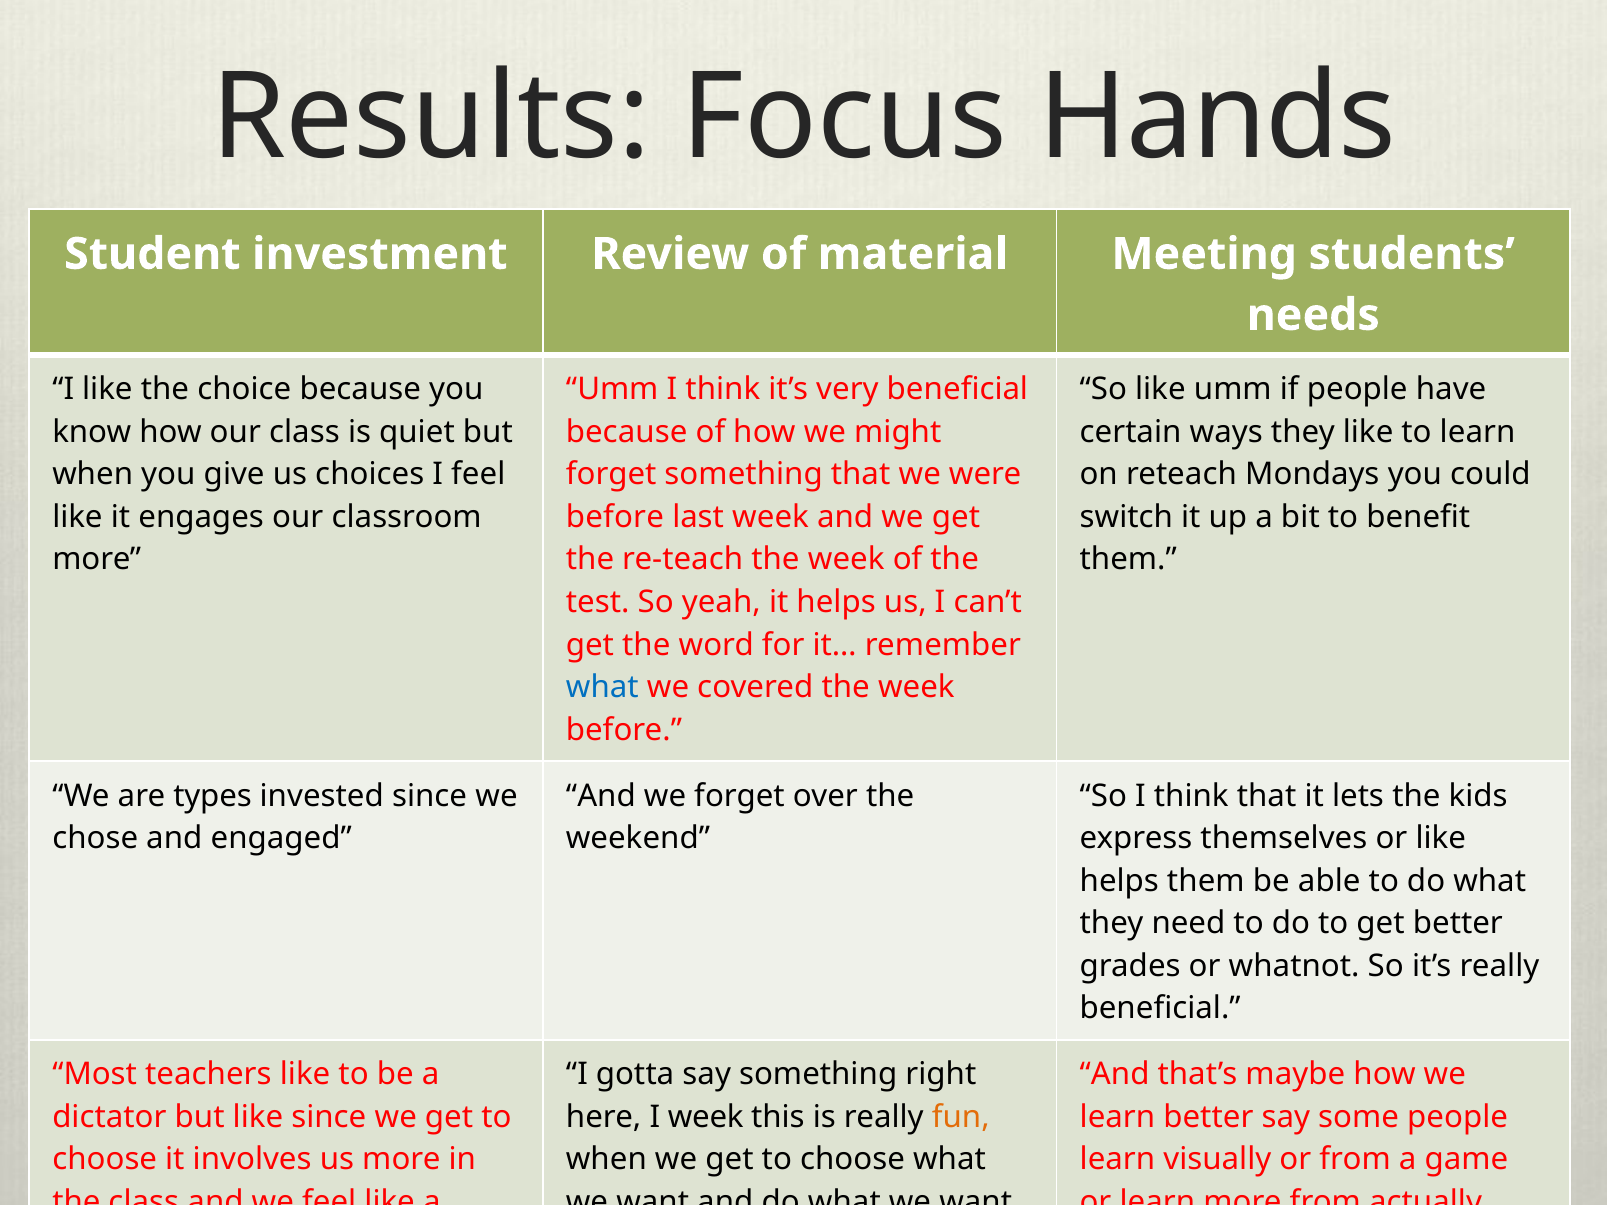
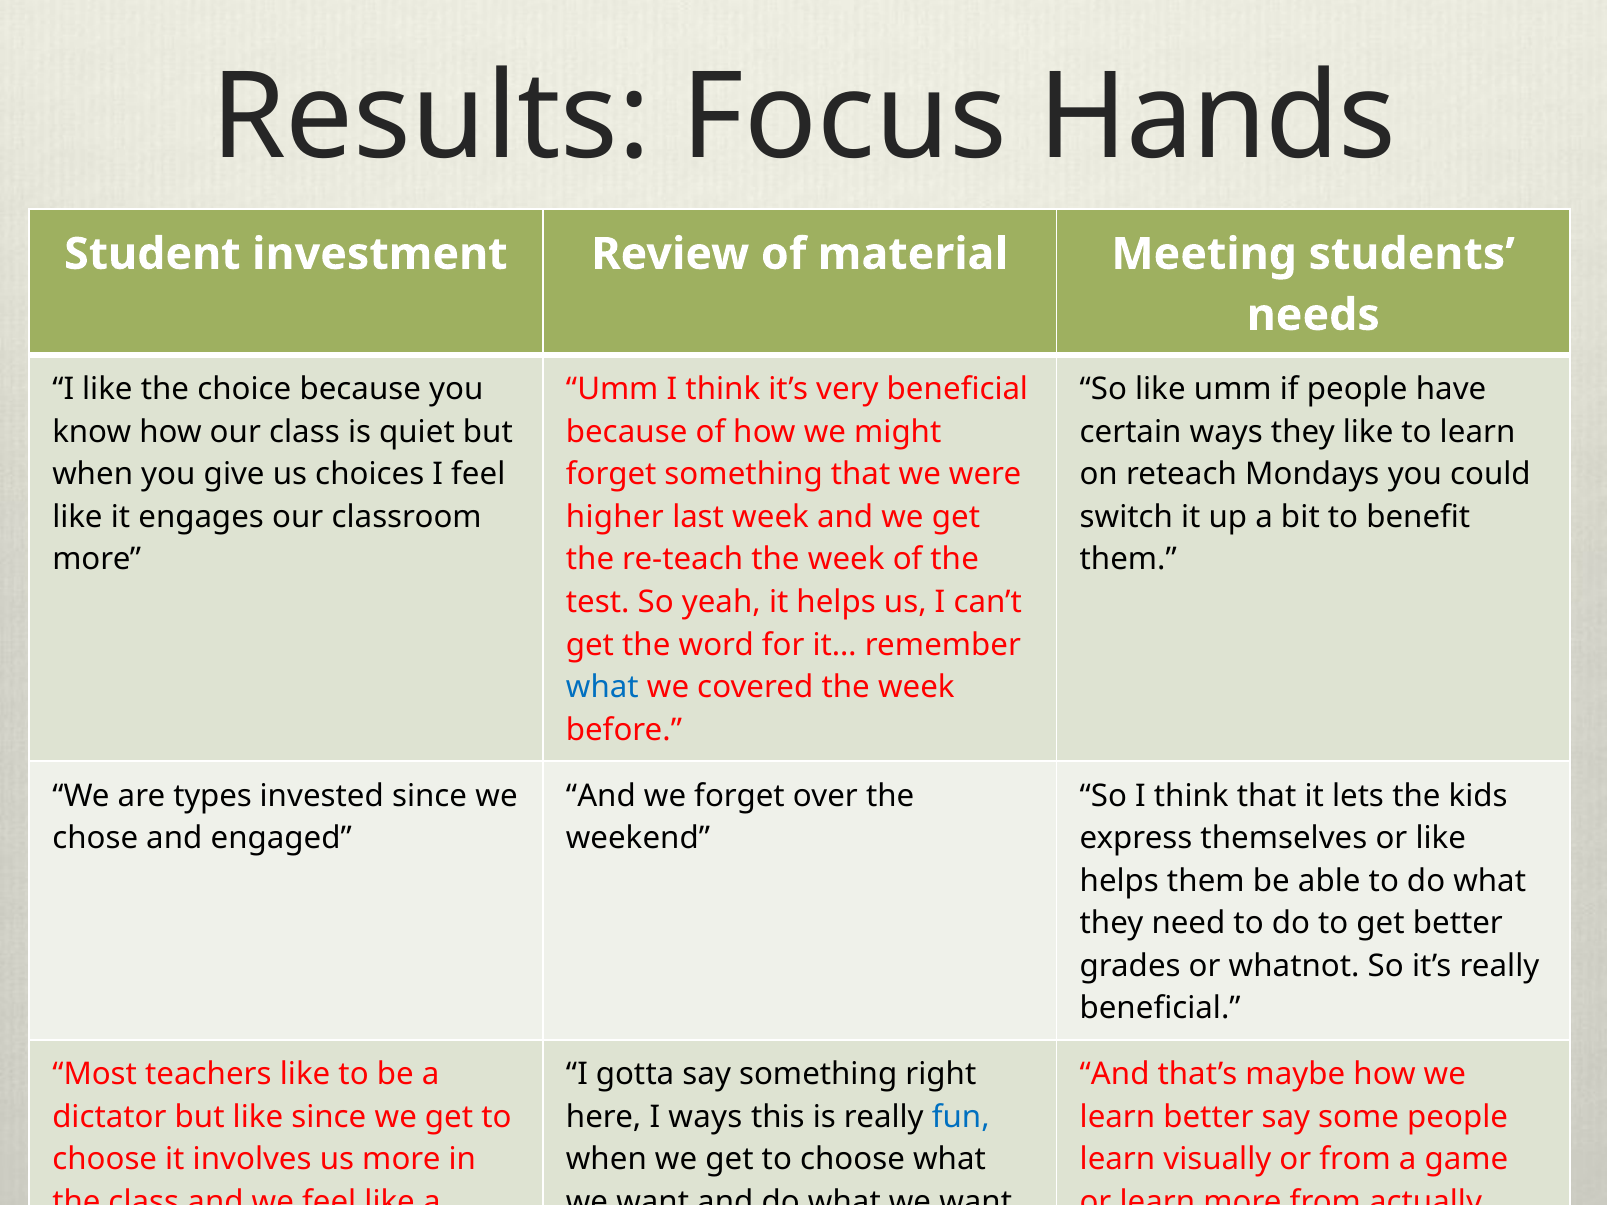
before at (615, 517): before -> higher
I week: week -> ways
fun colour: orange -> blue
